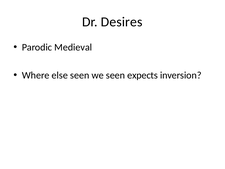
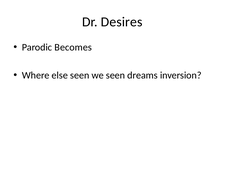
Medieval: Medieval -> Becomes
expects: expects -> dreams
